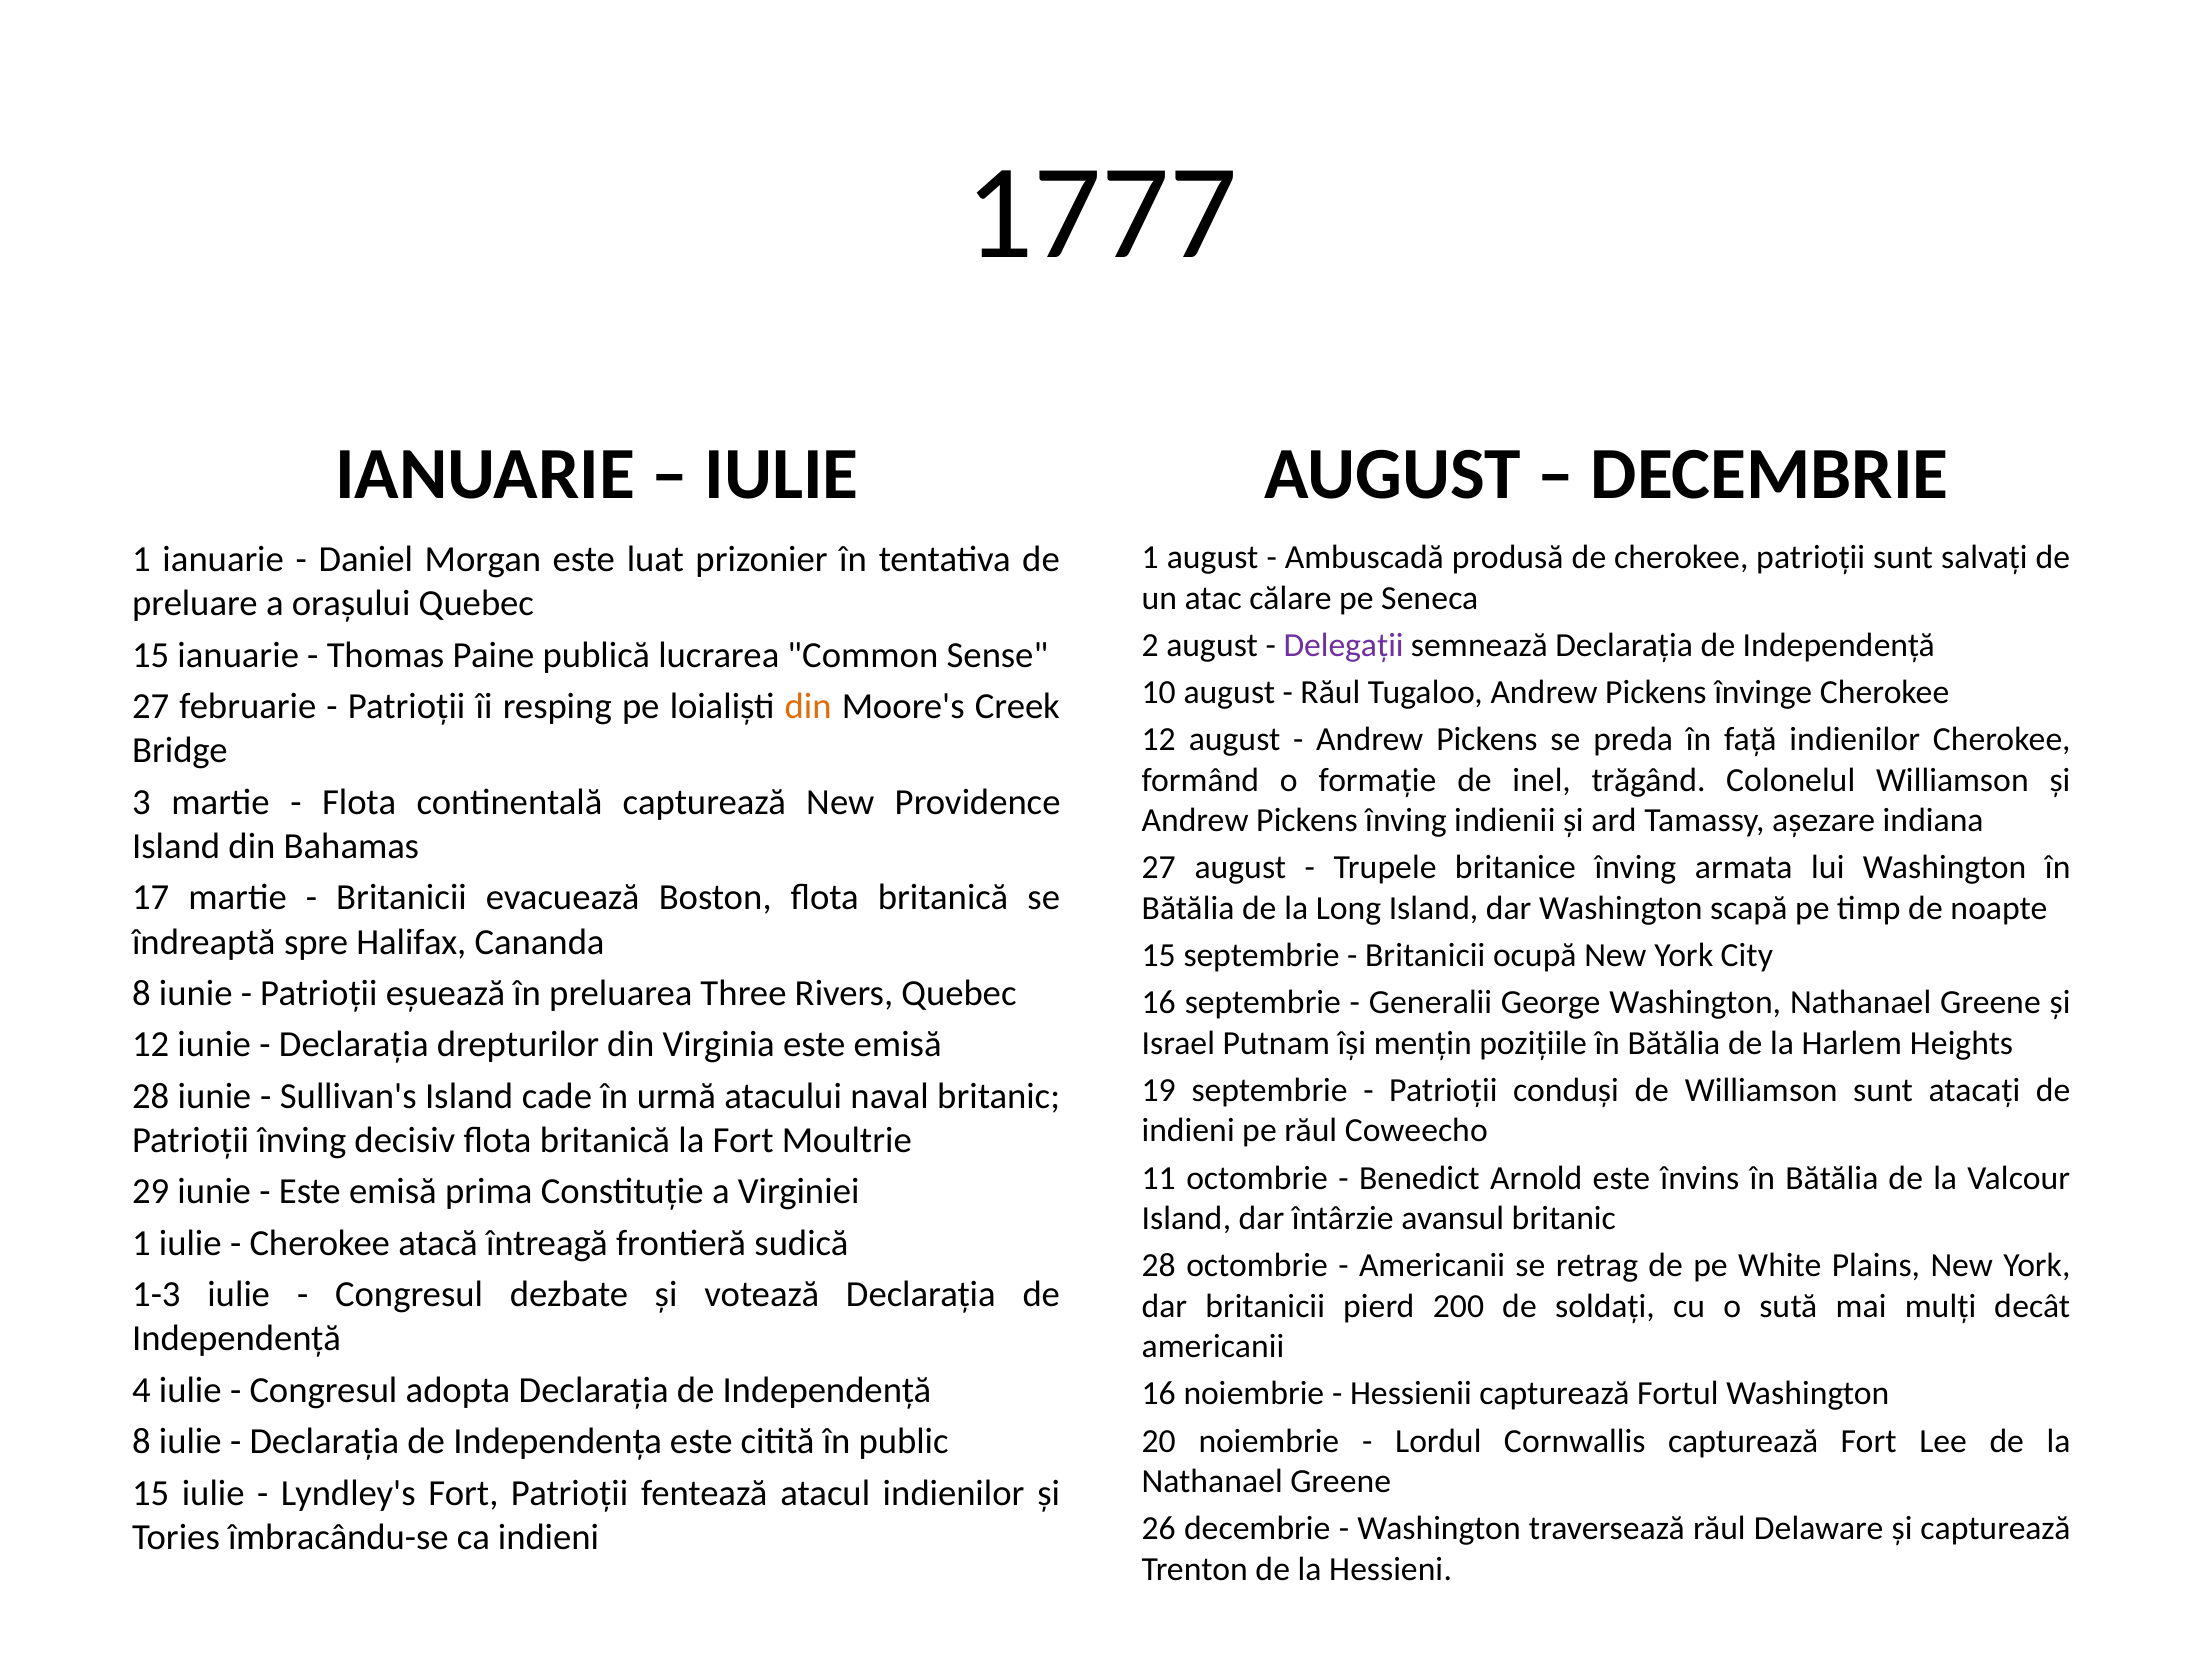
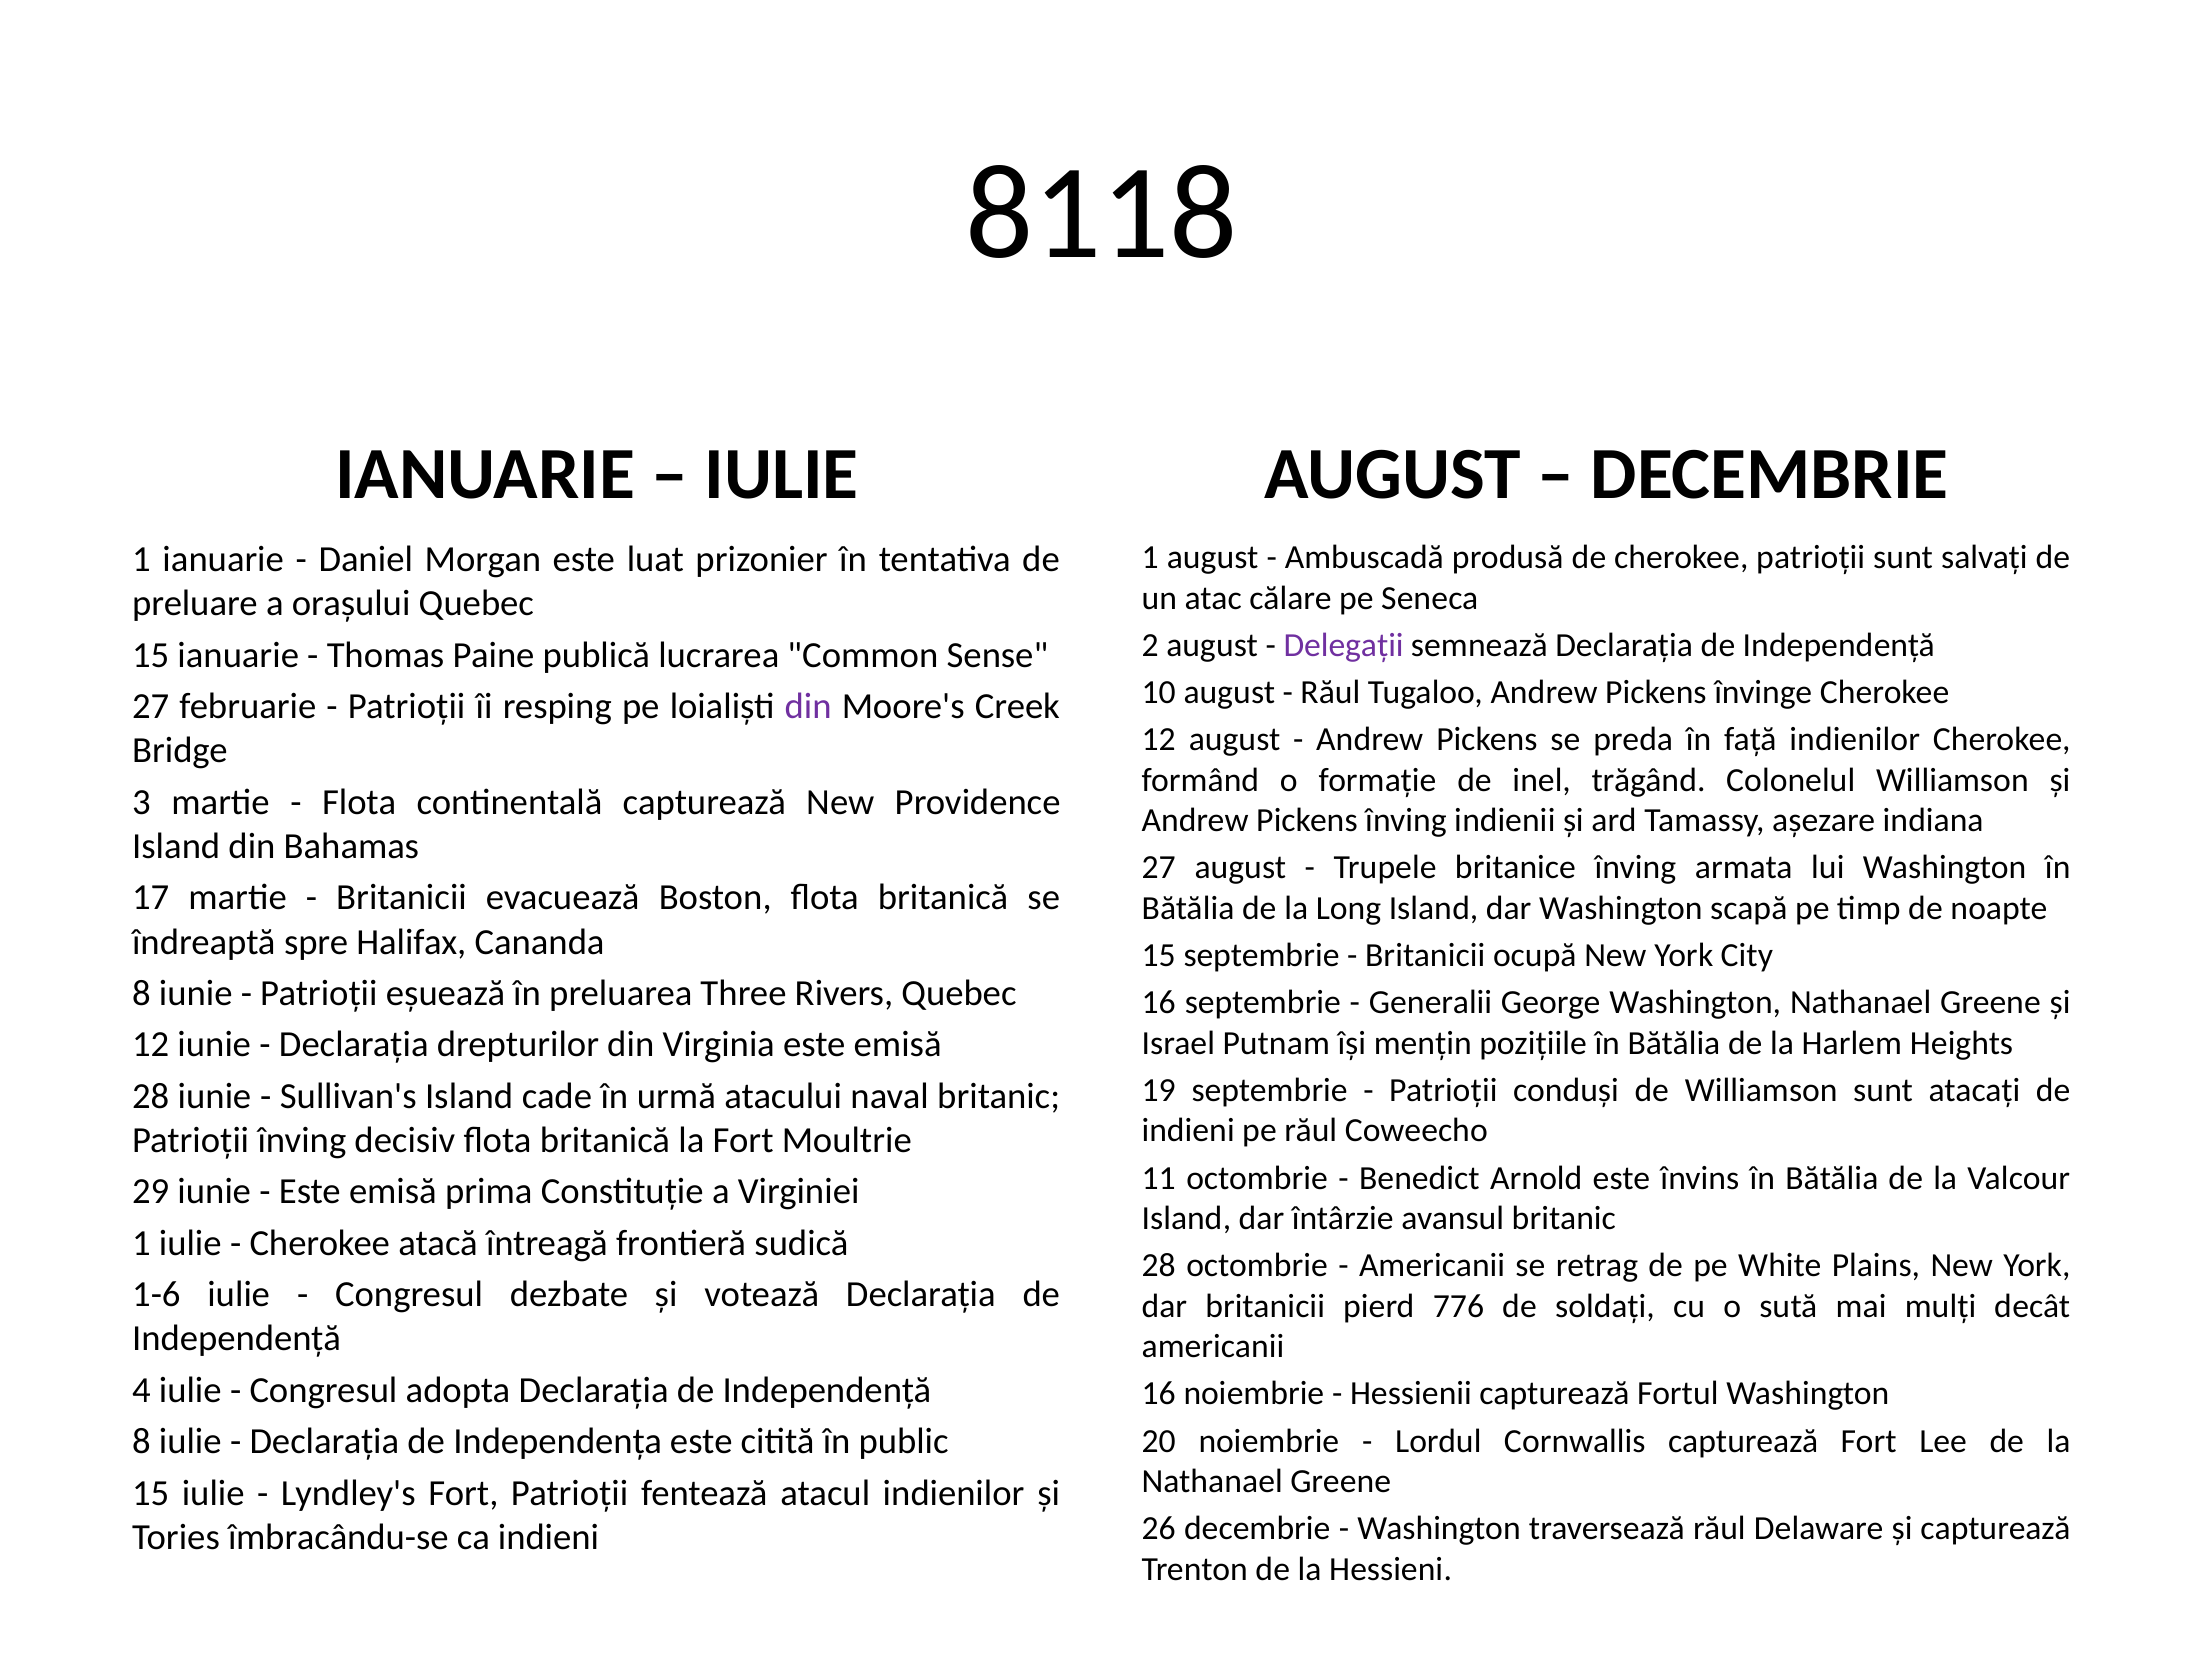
1777: 1777 -> 8118
din at (808, 707) colour: orange -> purple
1-3: 1-3 -> 1-6
200: 200 -> 776
